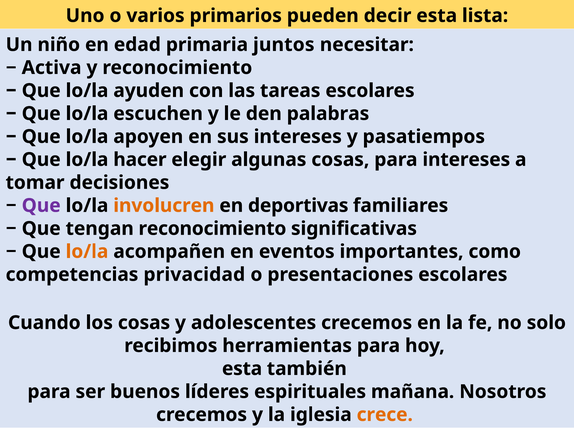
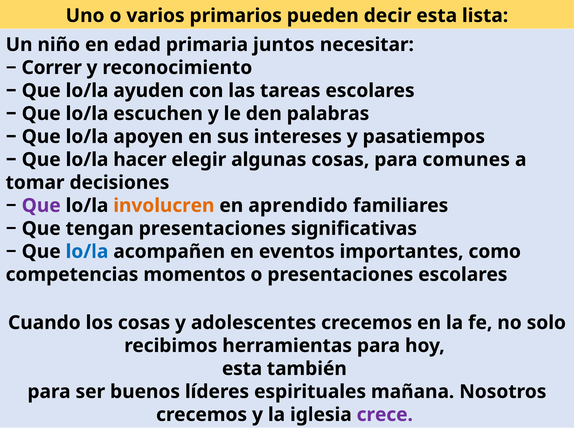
Activa: Activa -> Correr
para intereses: intereses -> comunes
deportivas: deportivas -> aprendido
tengan reconocimiento: reconocimiento -> presentaciones
lo/la at (87, 251) colour: orange -> blue
privacidad: privacidad -> momentos
crece colour: orange -> purple
